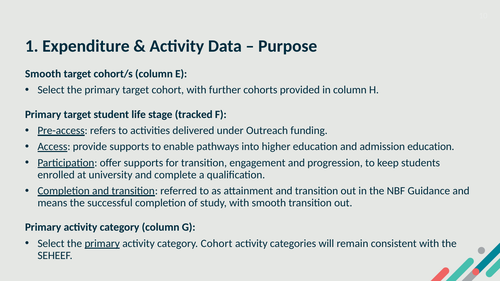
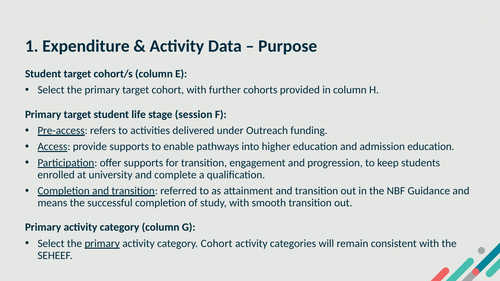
Smooth at (43, 74): Smooth -> Student
tracked: tracked -> session
